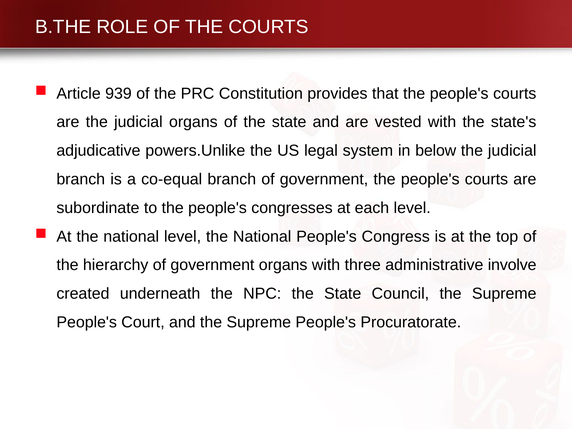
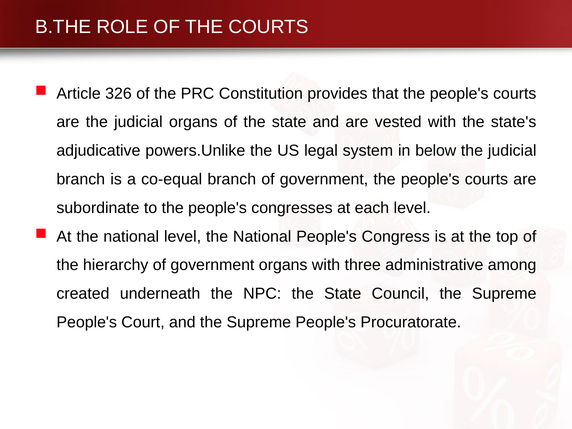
939: 939 -> 326
involve: involve -> among
